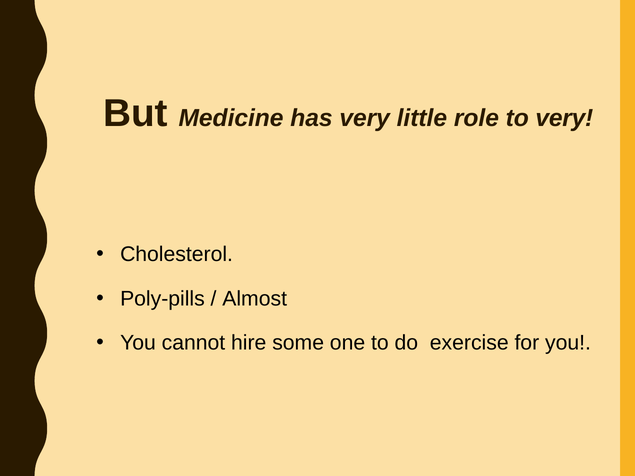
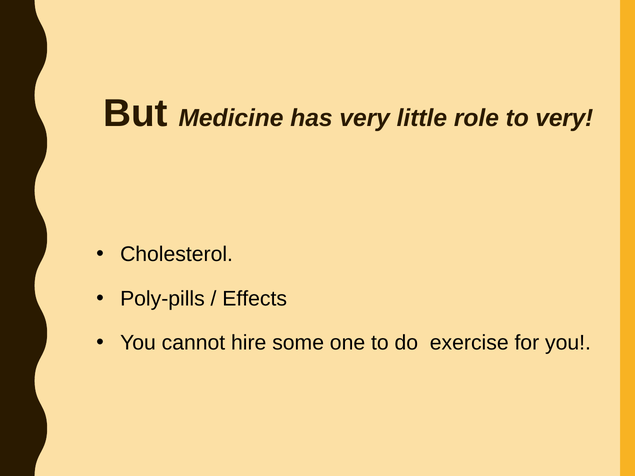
Almost: Almost -> Effects
